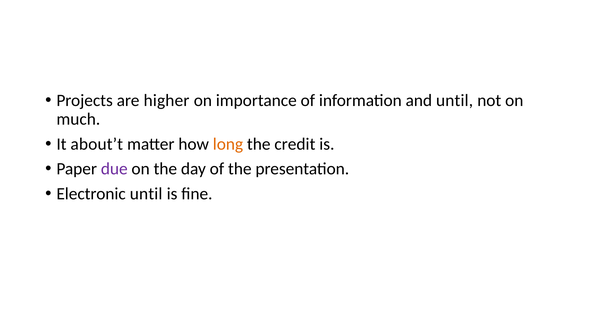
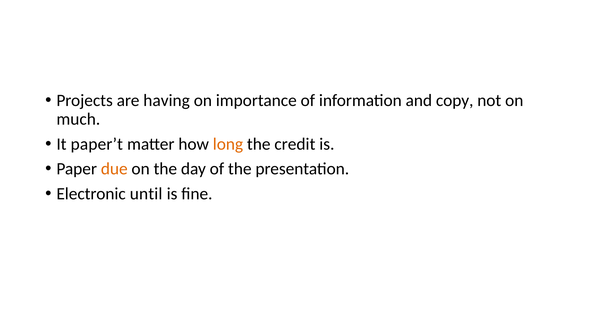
higher: higher -> having
and until: until -> copy
about’t: about’t -> paper’t
due colour: purple -> orange
